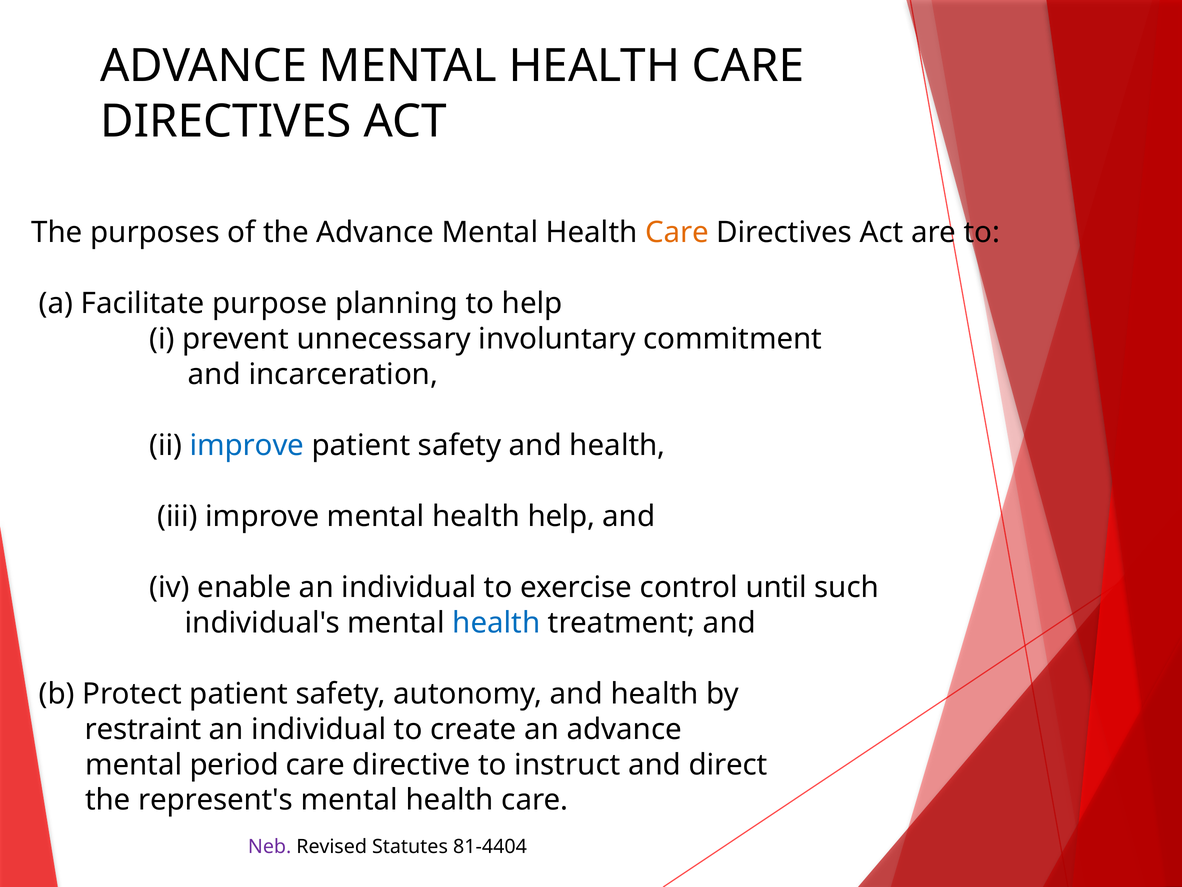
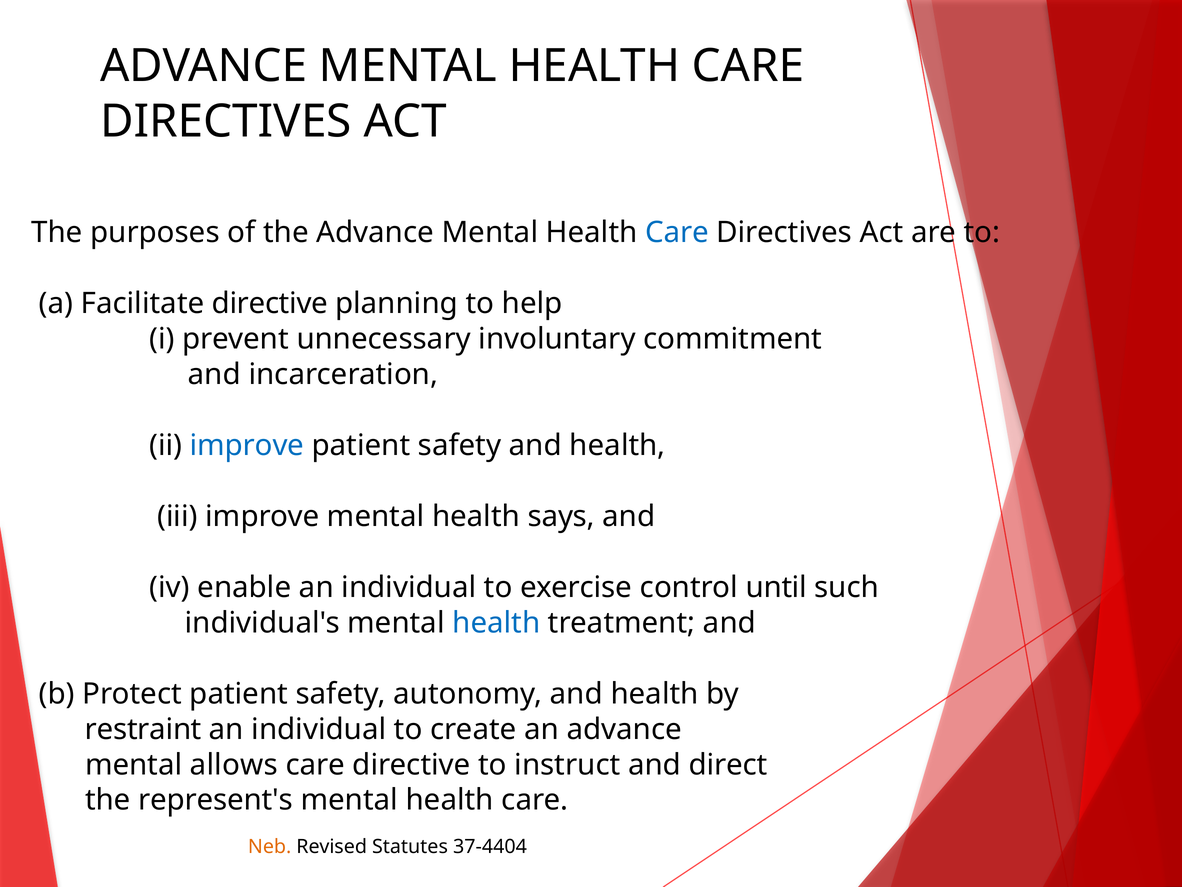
Care at (677, 232) colour: orange -> blue
Facilitate purpose: purpose -> directive
health help: help -> says
period: period -> allows
Neb colour: purple -> orange
81-4404: 81-4404 -> 37-4404
